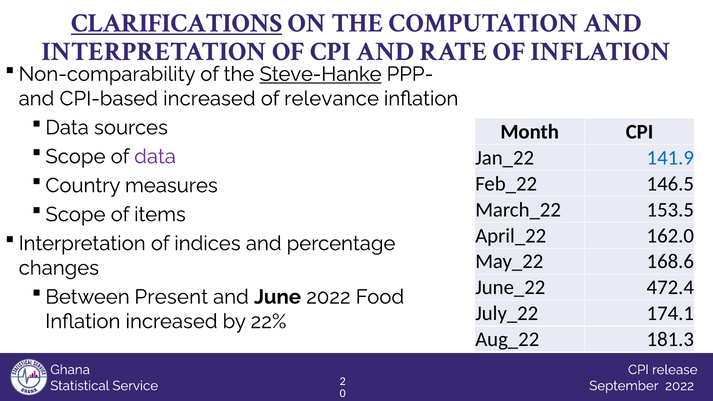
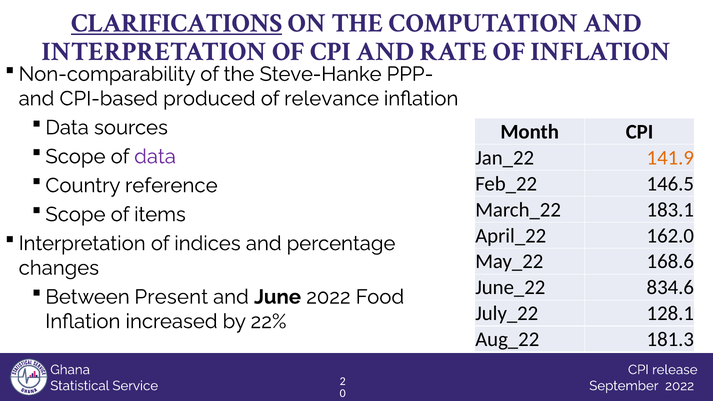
Steve-Hanke underline: present -> none
CPI-based increased: increased -> produced
141.9 colour: blue -> orange
measures: measures -> reference
153.5: 153.5 -> 183.1
472.4: 472.4 -> 834.6
174.1: 174.1 -> 128.1
